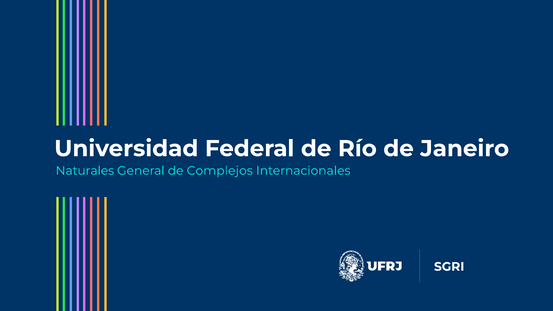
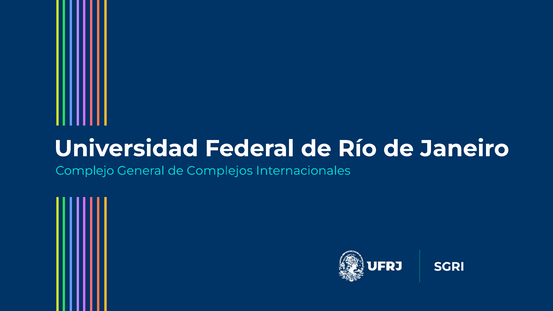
Naturales: Naturales -> Complejo
